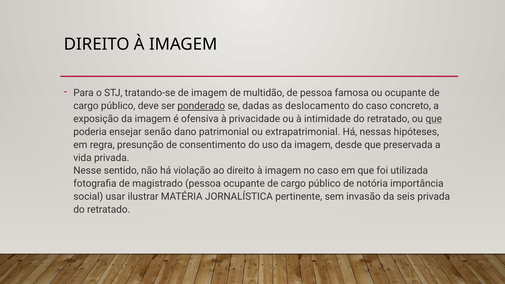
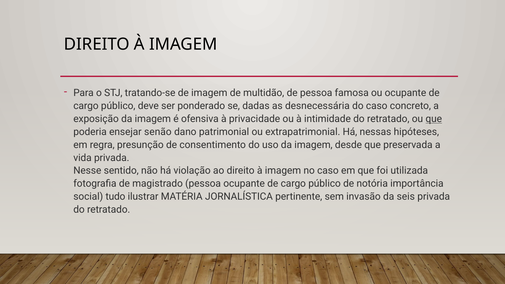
ponderado underline: present -> none
deslocamento: deslocamento -> desnecessária
usar: usar -> tudo
